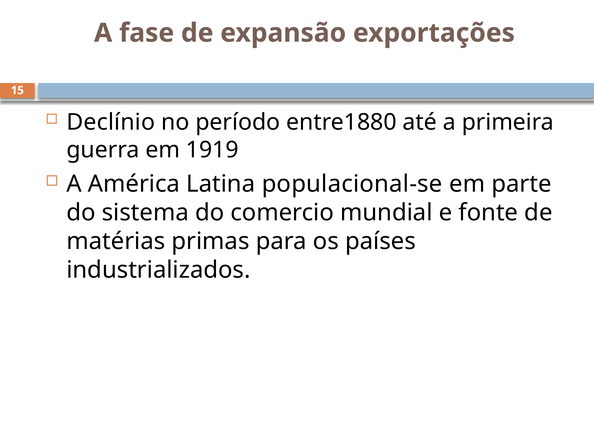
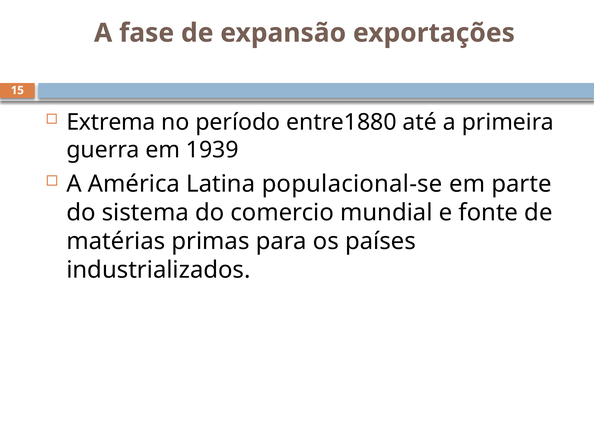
Declínio: Declínio -> Extrema
1919: 1919 -> 1939
